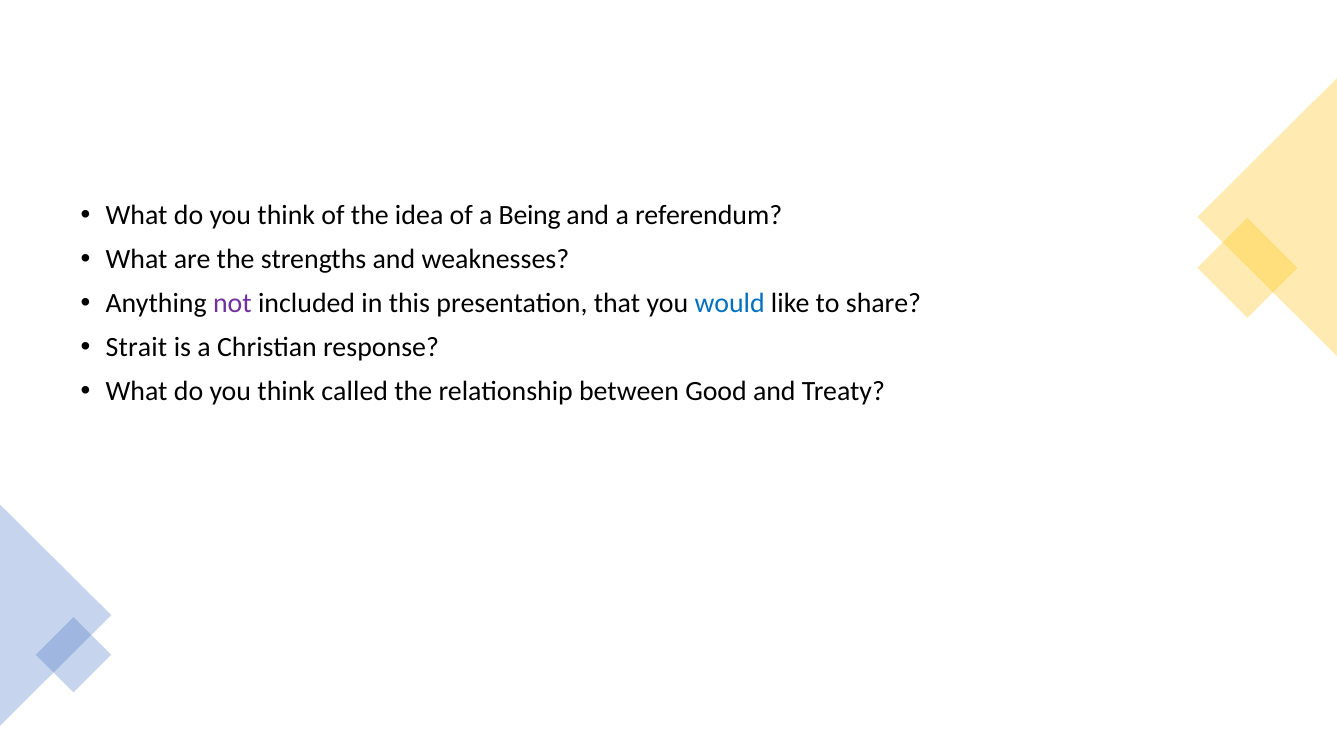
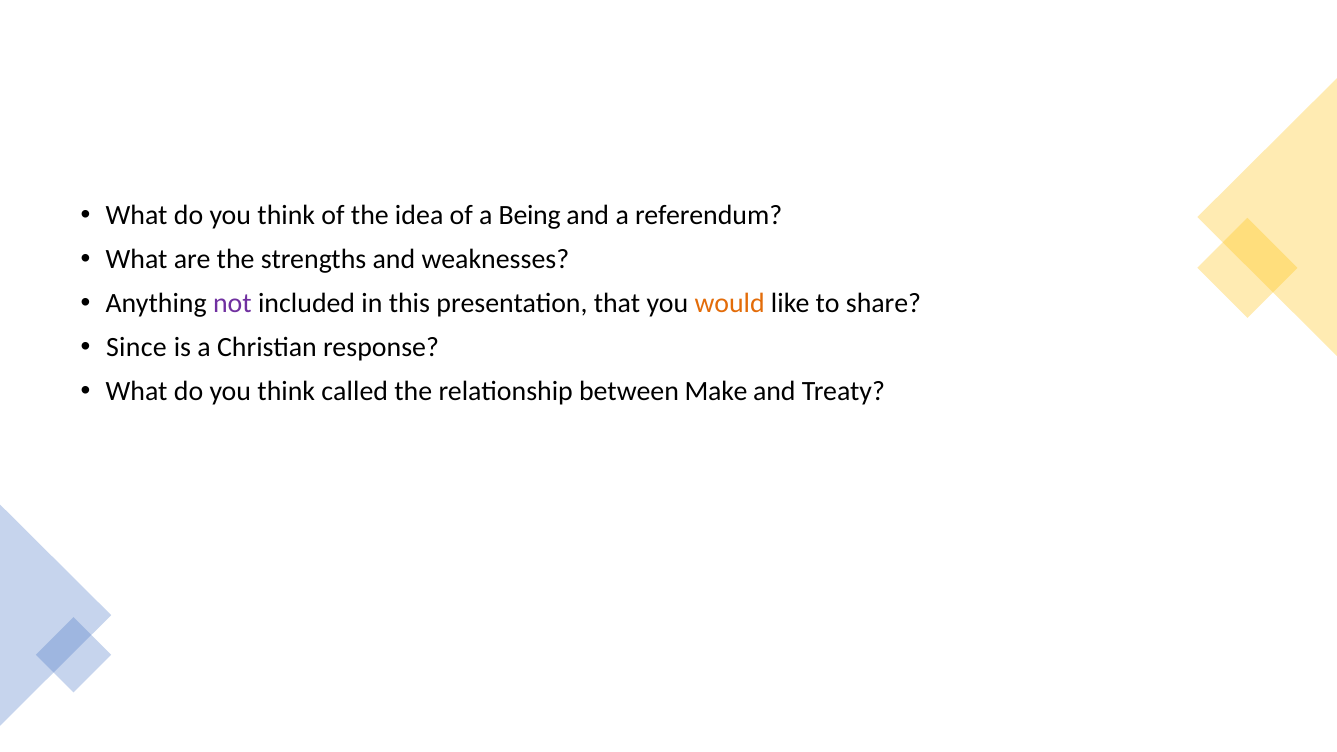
would colour: blue -> orange
Strait: Strait -> Since
Good: Good -> Make
